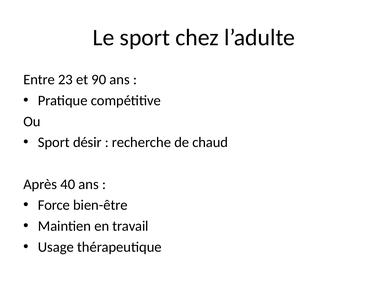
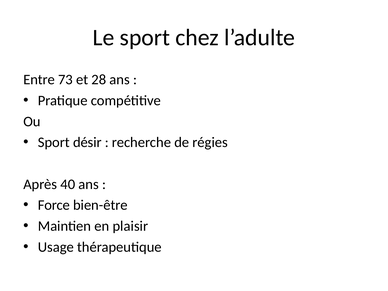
23: 23 -> 73
90: 90 -> 28
chaud: chaud -> régies
travail: travail -> plaisir
